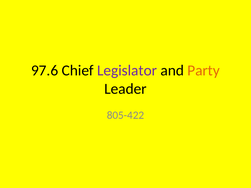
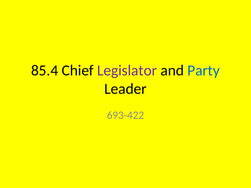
97.6: 97.6 -> 85.4
Party colour: orange -> blue
805-422: 805-422 -> 693-422
